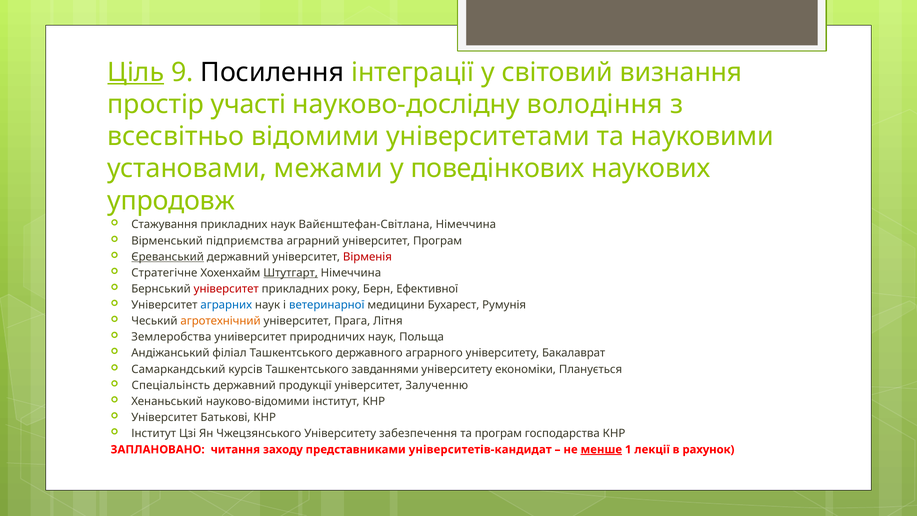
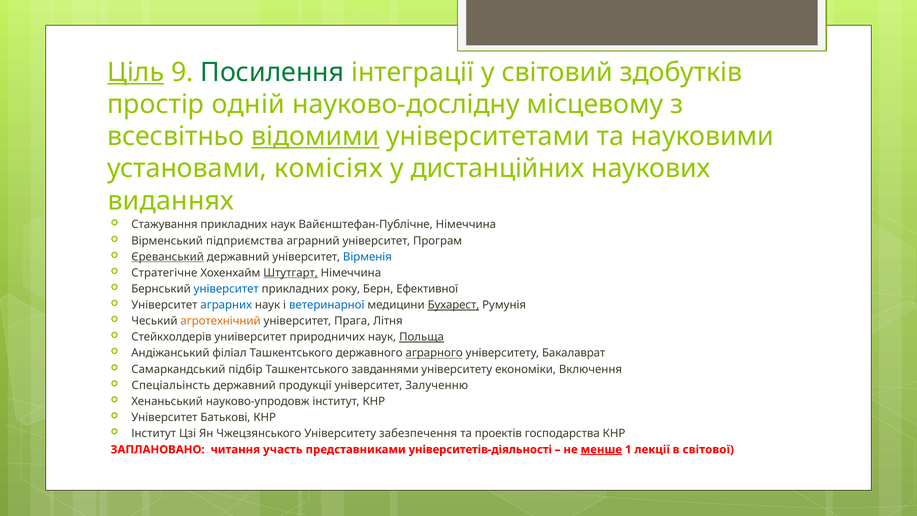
Посилення colour: black -> green
визнання: визнання -> здобутків
участі: участі -> одній
володіння: володіння -> місцевому
відомими underline: none -> present
межами: межами -> комісіях
поведінкових: поведінкових -> дистанційних
упродовж: упродовж -> виданнях
Вайєнштефан-Світлана: Вайєнштефан-Світлана -> Вайєнштефан-Публічне
Вірменія colour: red -> blue
університет at (226, 289) colour: red -> blue
Бухарест underline: none -> present
Землеробства: Землеробства -> Стейкхолдерів
Польща underline: none -> present
аграрного underline: none -> present
курсів: курсів -> підбір
Планується: Планується -> Включення
науково-відомими: науково-відомими -> науково-упродовж
та програм: програм -> проектів
заходу: заходу -> участь
університетів-кандидат: університетів-кандидат -> університетів-діяльності
рахунок: рахунок -> світової
